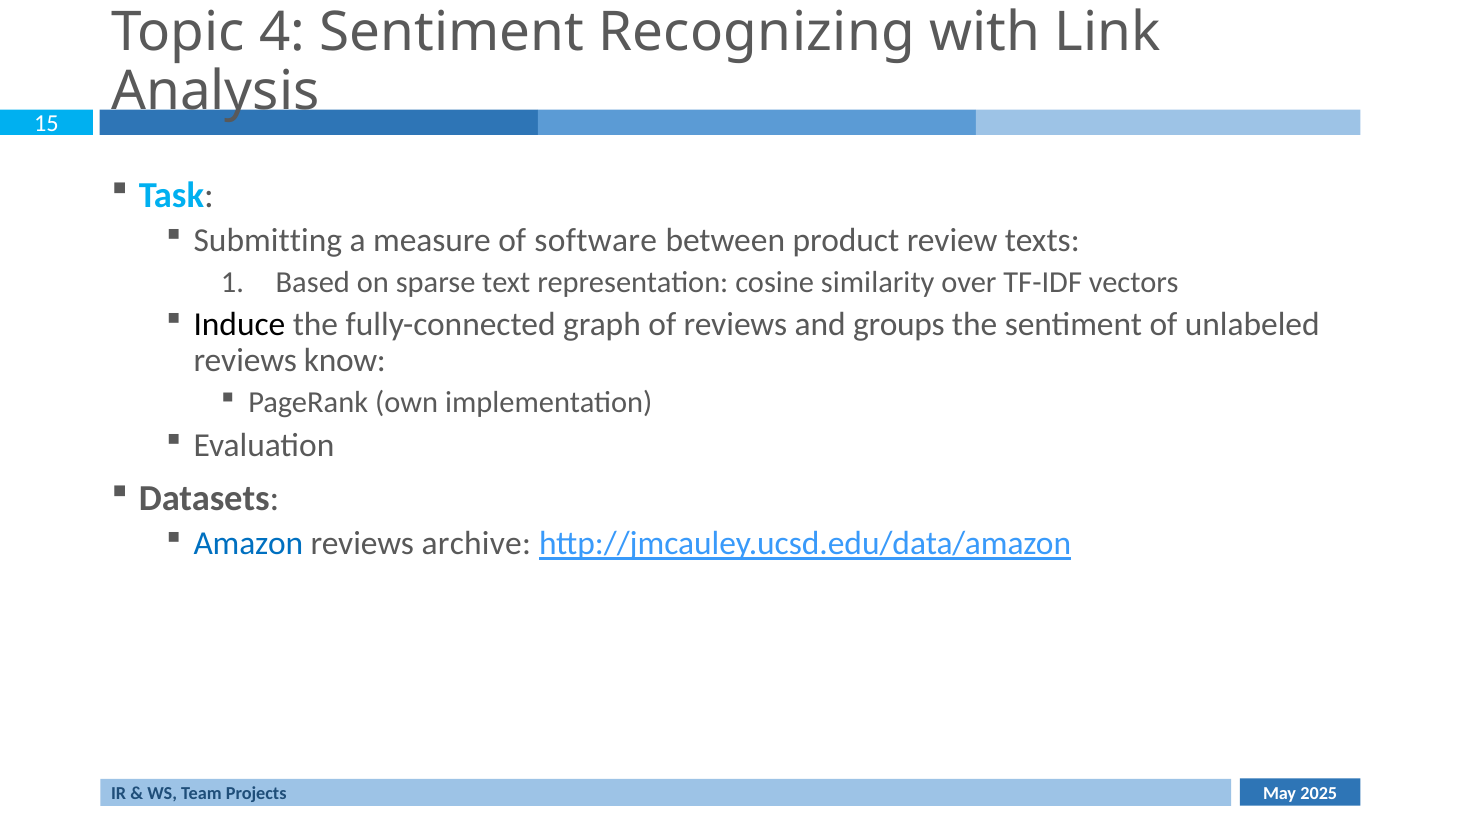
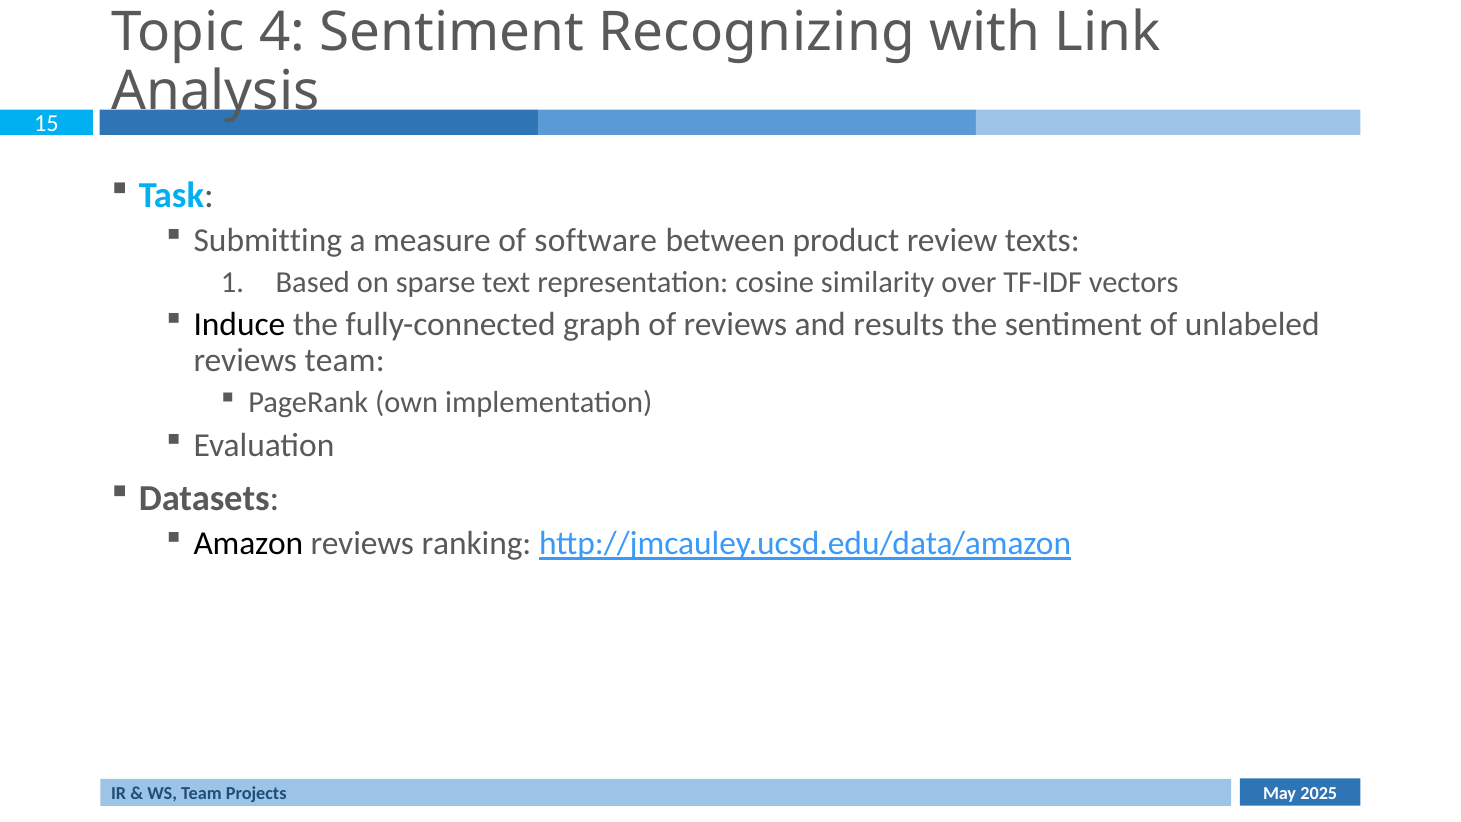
groups: groups -> results
reviews know: know -> team
Amazon colour: blue -> black
archive: archive -> ranking
